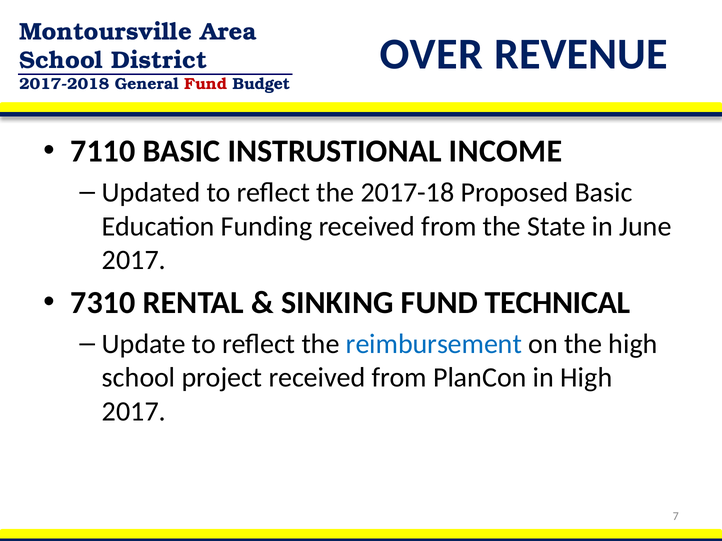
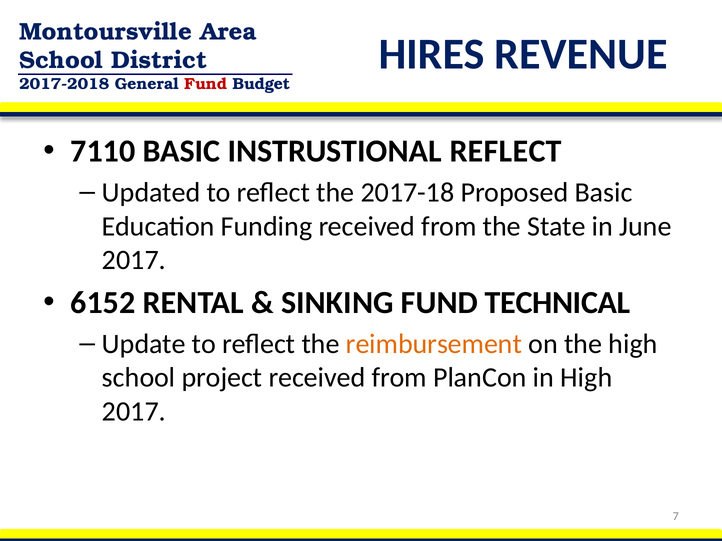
OVER: OVER -> HIRES
INSTRUSTIONAL INCOME: INCOME -> REFLECT
7310: 7310 -> 6152
reimbursement colour: blue -> orange
